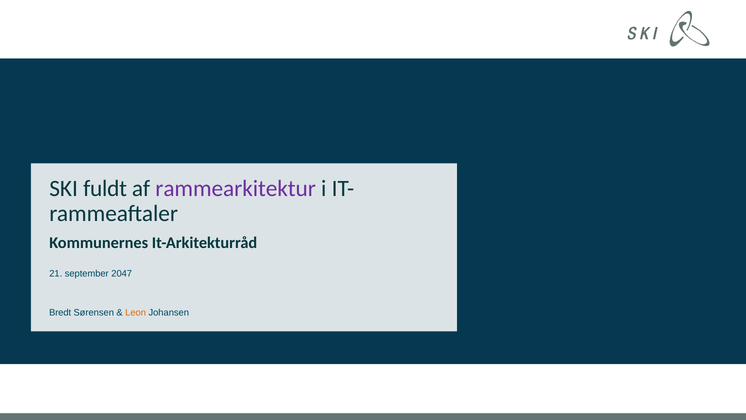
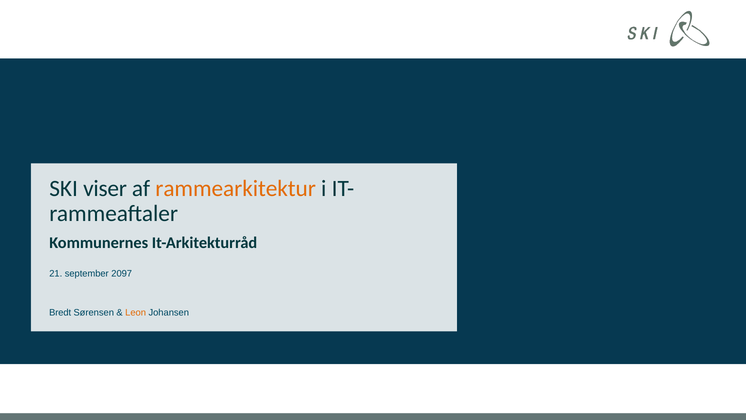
fuldt: fuldt -> viser
rammearkitektur colour: purple -> orange
2047: 2047 -> 2097
